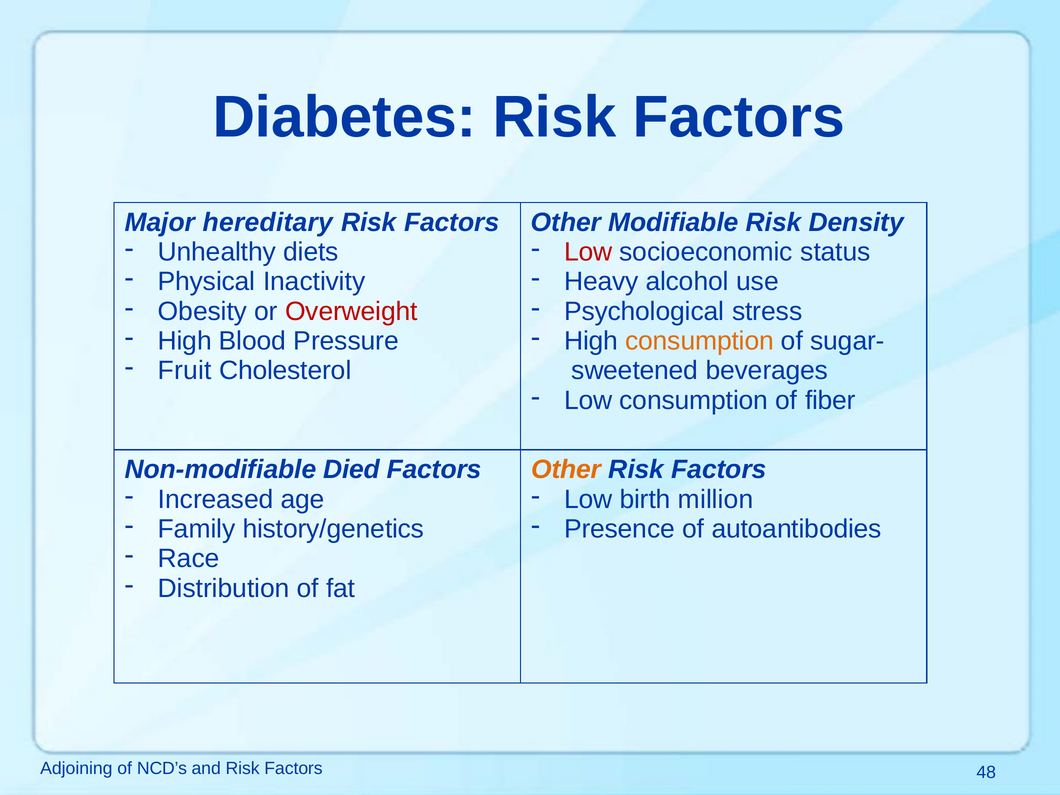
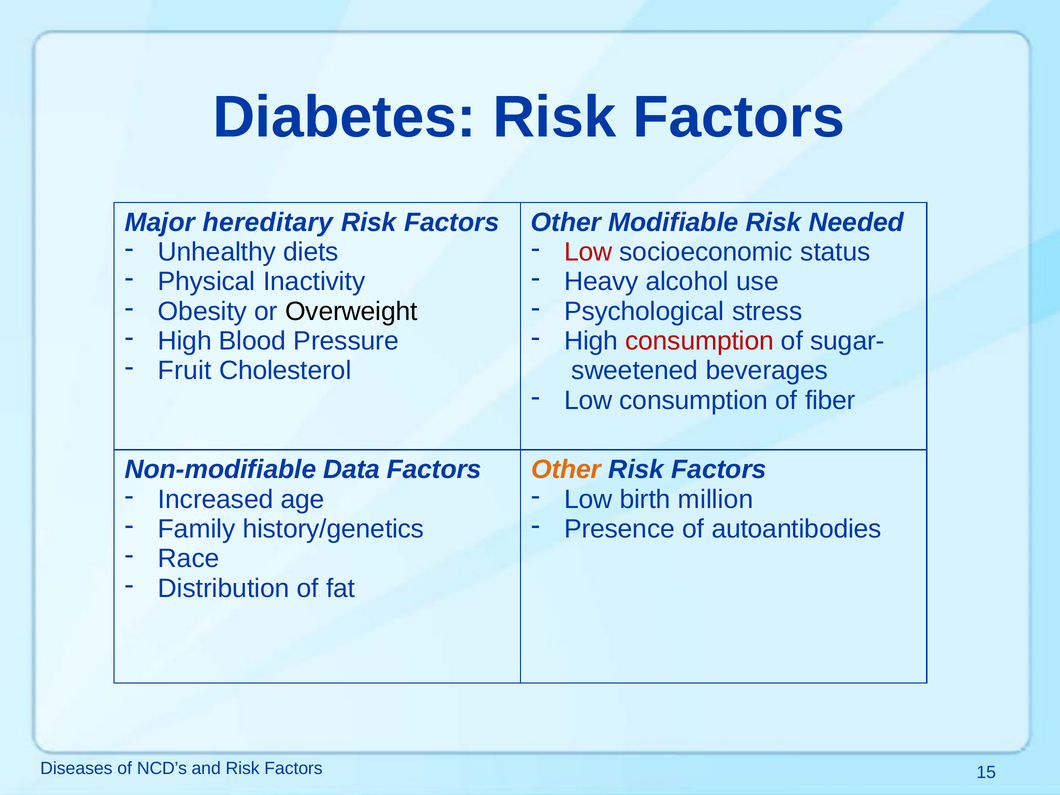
Density: Density -> Needed
Overweight colour: red -> black
consumption at (700, 341) colour: orange -> red
Died: Died -> Data
Adjoining: Adjoining -> Diseases
48: 48 -> 15
